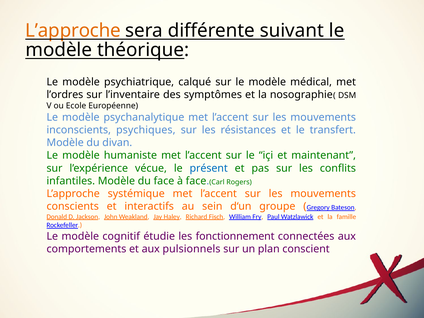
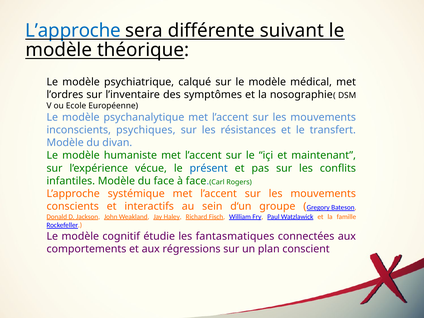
L’approche at (73, 31) colour: orange -> blue
fonctionnement: fonctionnement -> fantasmatiques
pulsionnels: pulsionnels -> régressions
